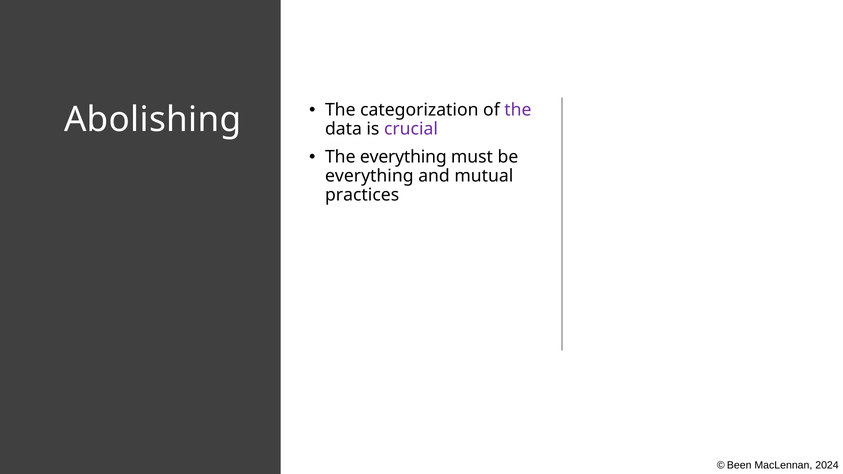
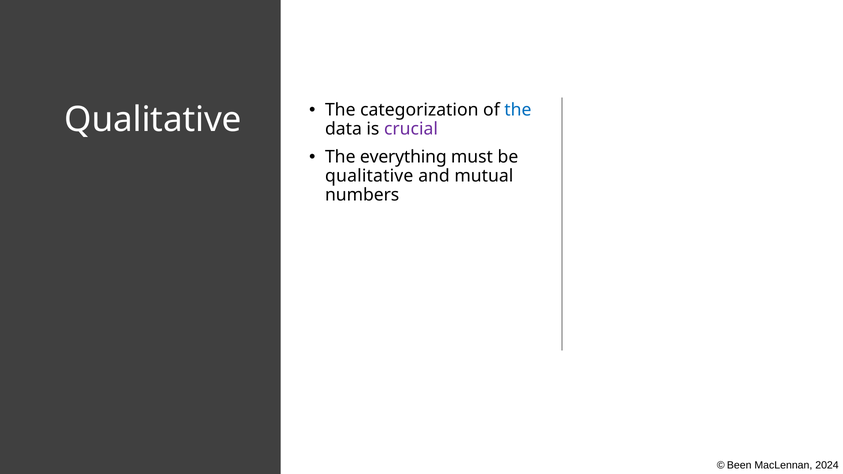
Abolishing at (153, 120): Abolishing -> Qualitative
the at (518, 110) colour: purple -> blue
everything at (369, 176): everything -> qualitative
practices: practices -> numbers
